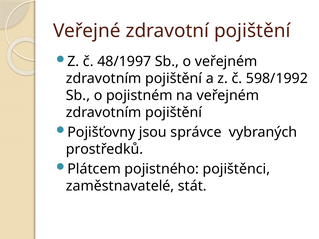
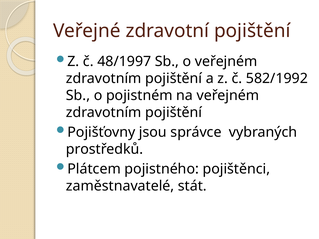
598/1992: 598/1992 -> 582/1992
